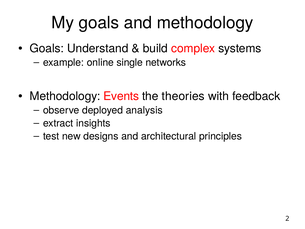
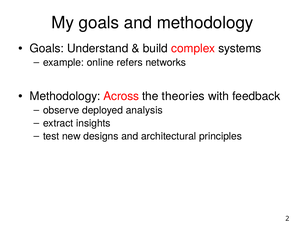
single: single -> refers
Events: Events -> Across
